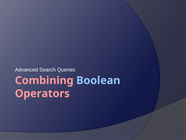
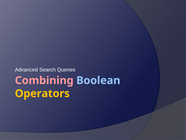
Operators colour: pink -> yellow
